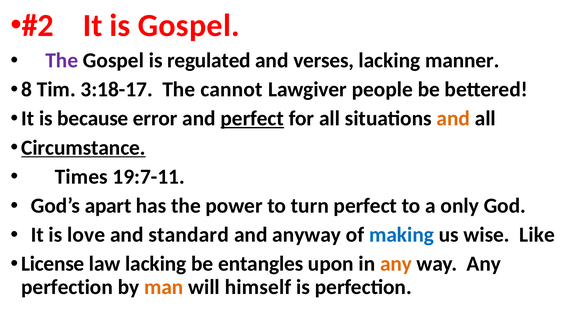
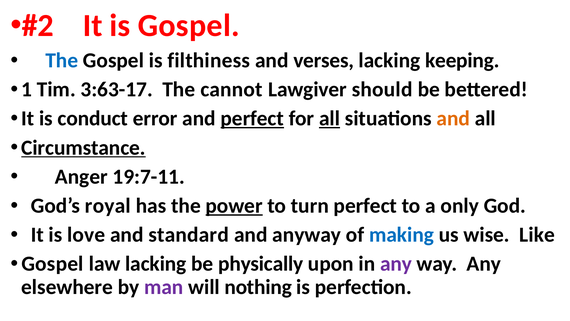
The at (62, 60) colour: purple -> blue
regulated: regulated -> filthiness
manner: manner -> keeping
8: 8 -> 1
3:18-17: 3:18-17 -> 3:63-17
people: people -> should
because: because -> conduct
all at (330, 118) underline: none -> present
Times: Times -> Anger
apart: apart -> royal
power underline: none -> present
License at (53, 264): License -> Gospel
entangles: entangles -> physically
any at (396, 264) colour: orange -> purple
perfection at (67, 287): perfection -> elsewhere
man colour: orange -> purple
himself: himself -> nothing
